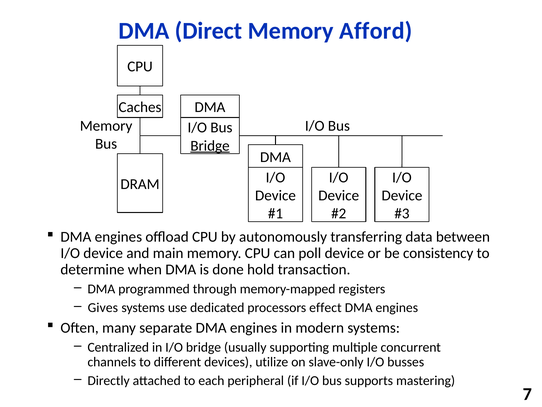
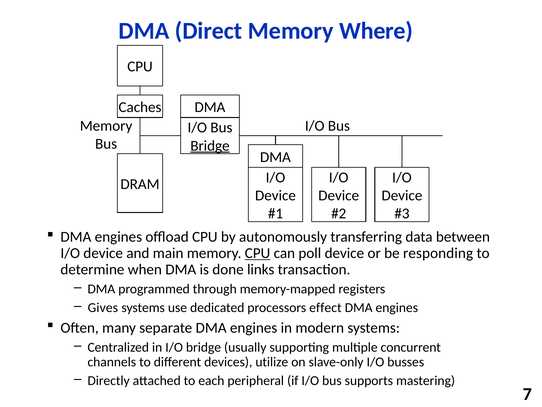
Afford: Afford -> Where
CPU at (258, 253) underline: none -> present
consistency: consistency -> responding
hold: hold -> links
